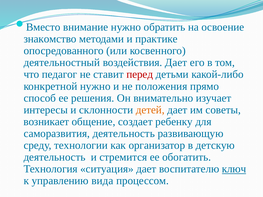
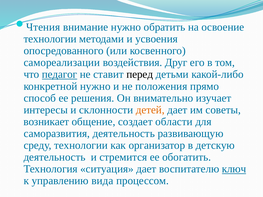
Вместо: Вместо -> Чтения
знакомство at (50, 39): знакомство -> технологии
практике: практике -> усвоения
деятельностный: деятельностный -> самореализации
воздействия Дает: Дает -> Друг
педагог underline: none -> present
перед colour: red -> black
ребенку: ребенку -> области
